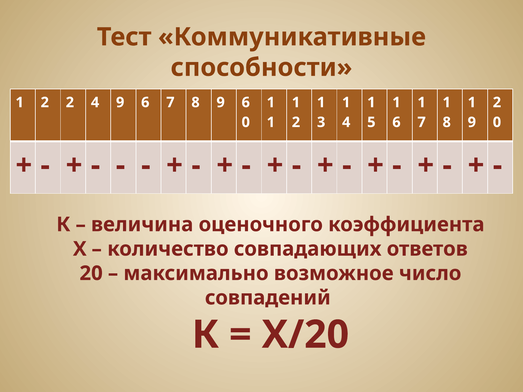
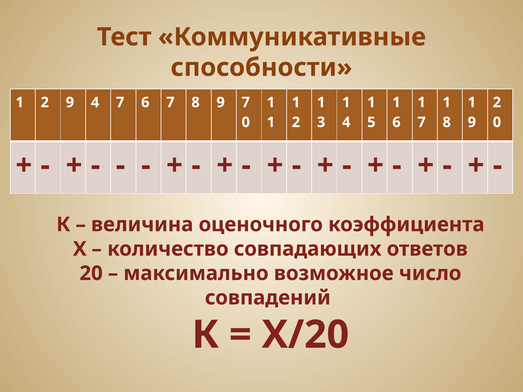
2 2: 2 -> 9
4 9: 9 -> 7
8 9 6: 6 -> 7
